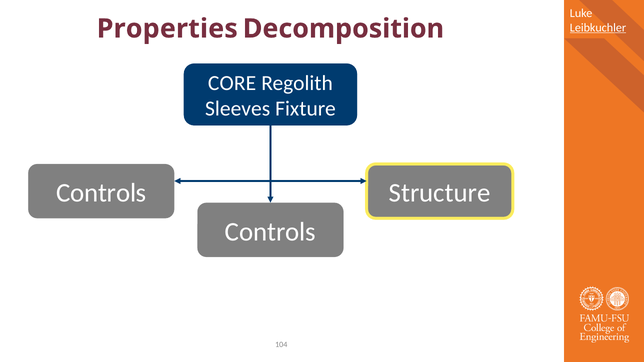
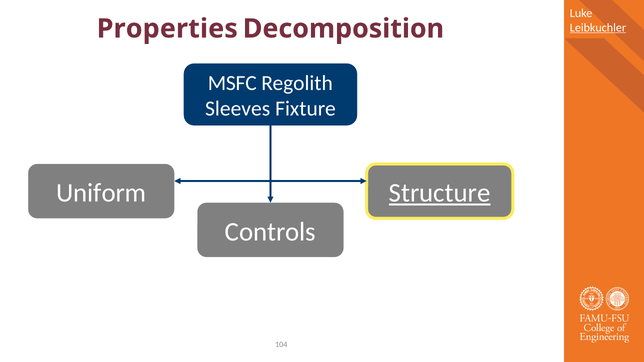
CORE: CORE -> MSFC
Controls at (101, 193): Controls -> Uniform
Structure underline: none -> present
